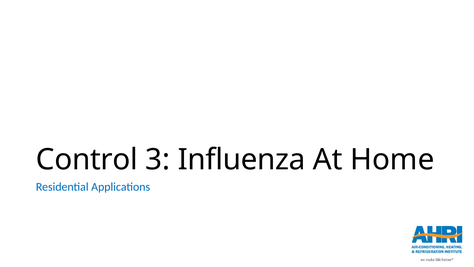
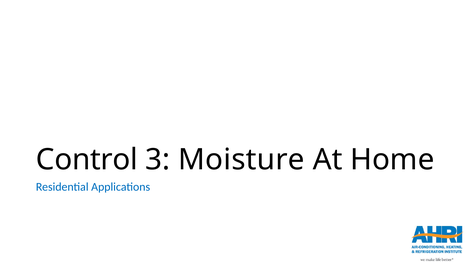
Influenza: Influenza -> Moisture
